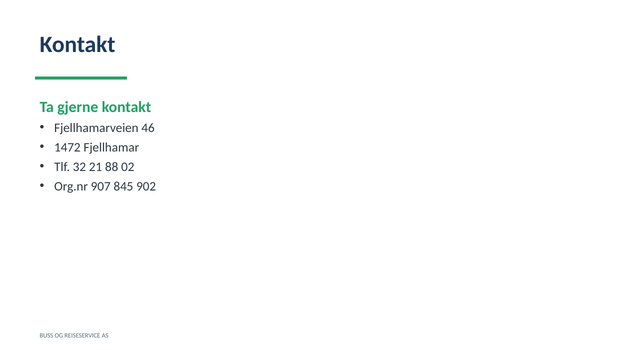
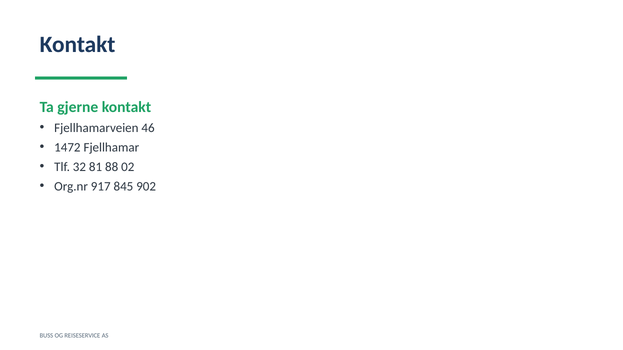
21: 21 -> 81
907: 907 -> 917
